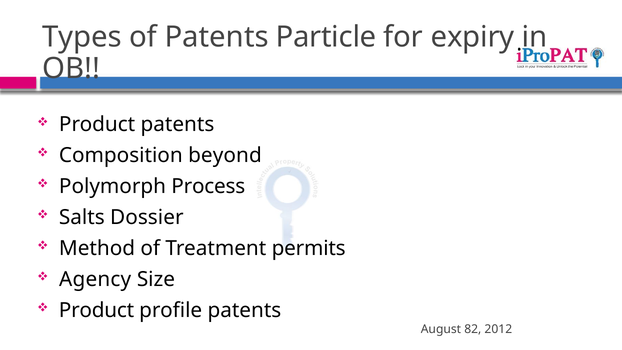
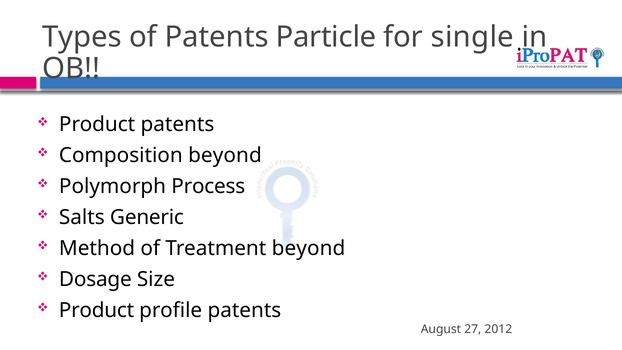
expiry: expiry -> single
Dossier: Dossier -> Generic
Treatment permits: permits -> beyond
Agency: Agency -> Dosage
82: 82 -> 27
